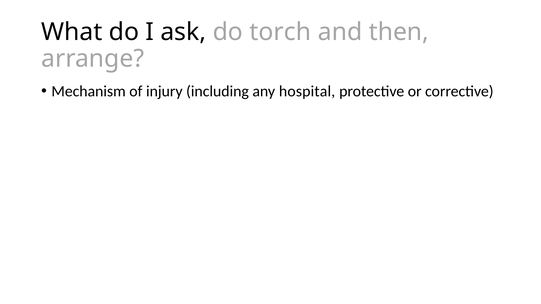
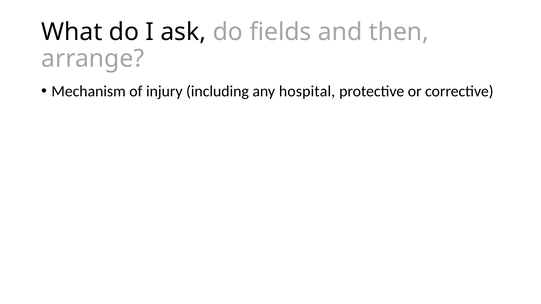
torch: torch -> fields
